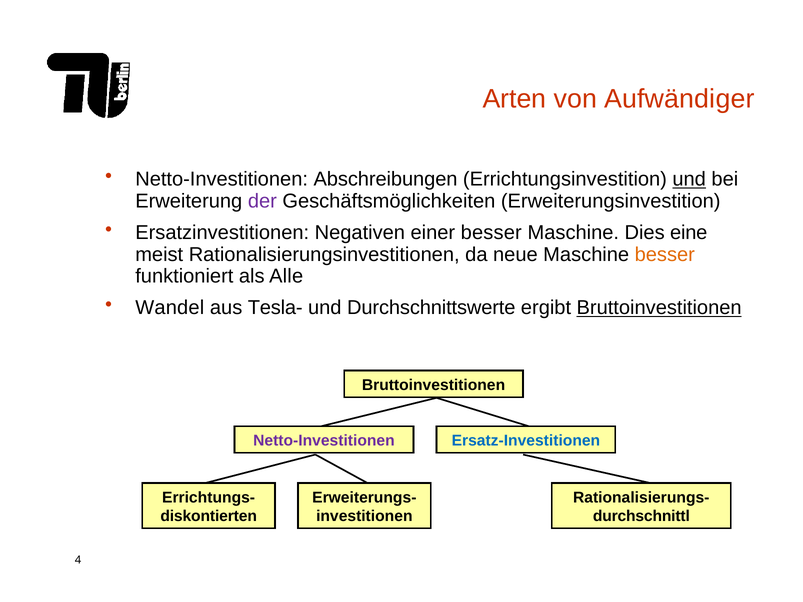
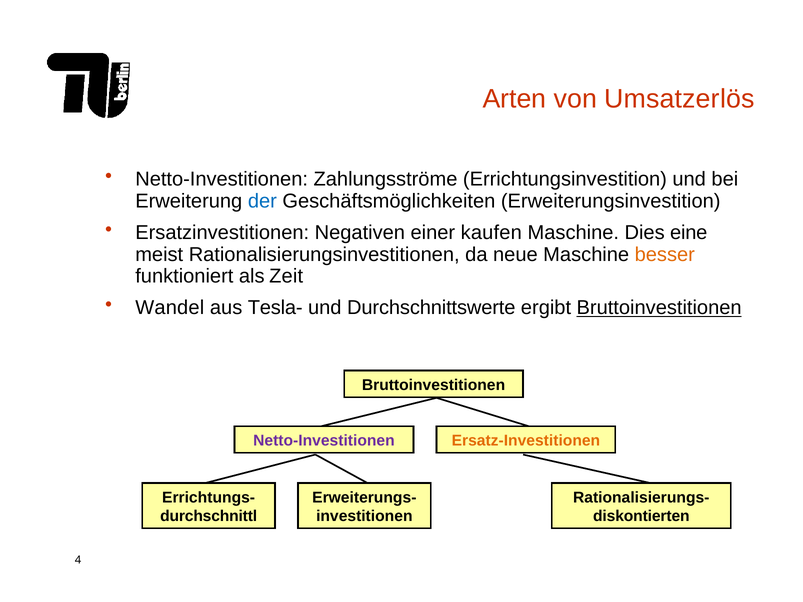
Aufwändiger: Aufwändiger -> Umsatzerlös
Abschreibungen: Abschreibungen -> Zahlungsströme
und at (689, 179) underline: present -> none
der colour: purple -> blue
einer besser: besser -> kaufen
Alle: Alle -> Zeit
Ersatz-Investitionen colour: blue -> orange
diskontierten: diskontierten -> durchschnittl
durchschnittl: durchschnittl -> diskontierten
